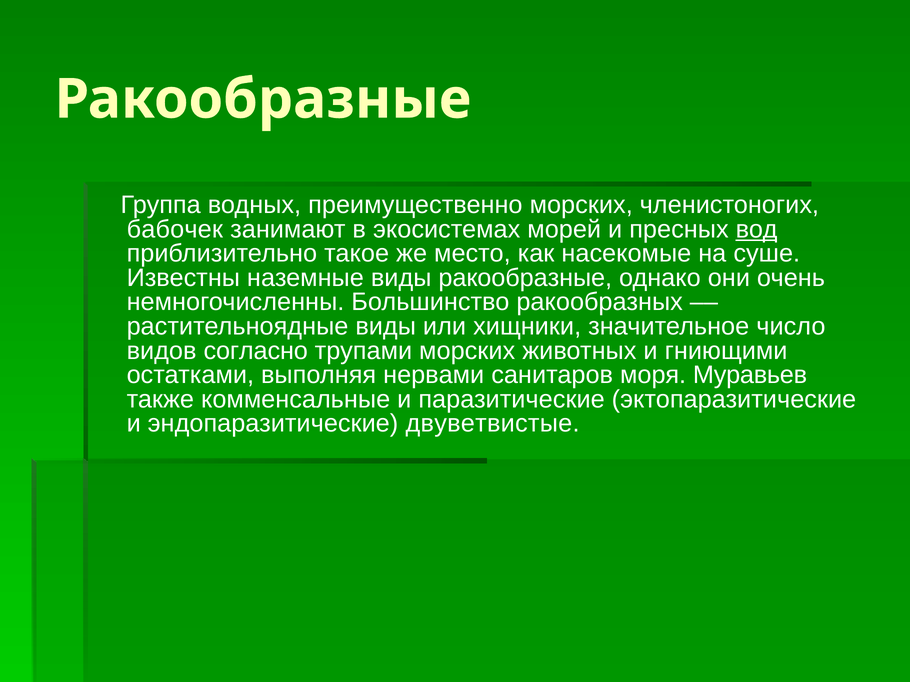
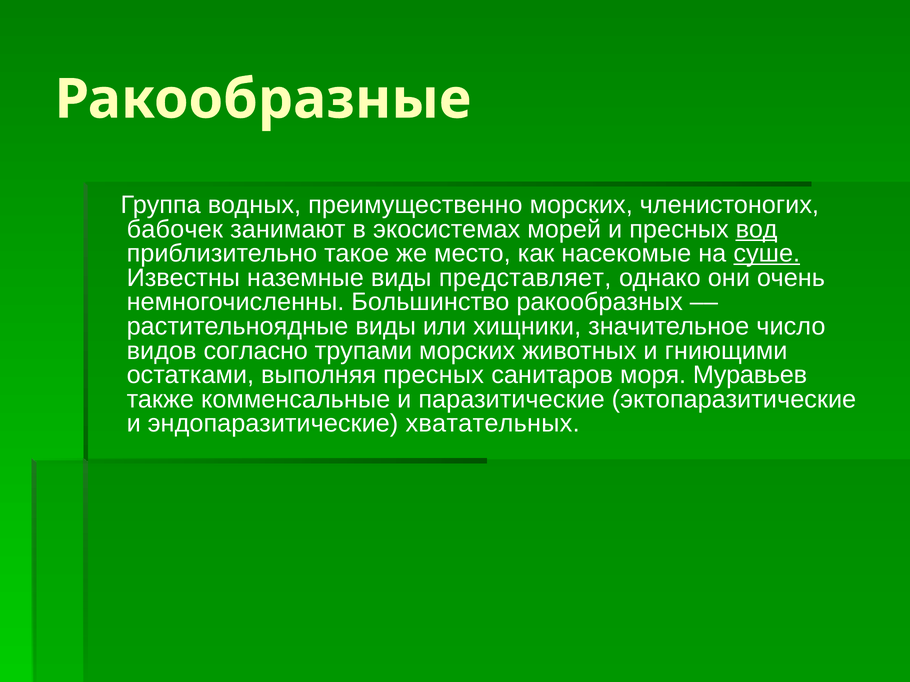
суше underline: none -> present
виды ракообразные: ракообразные -> представляет
выполняя нервами: нервами -> пресных
двуветвистые: двуветвистые -> хватательных
